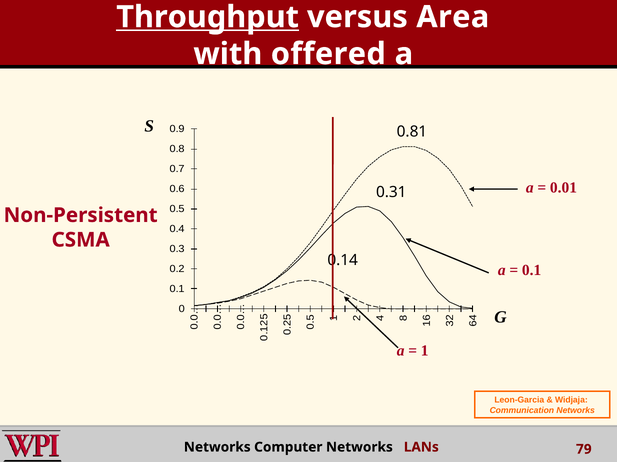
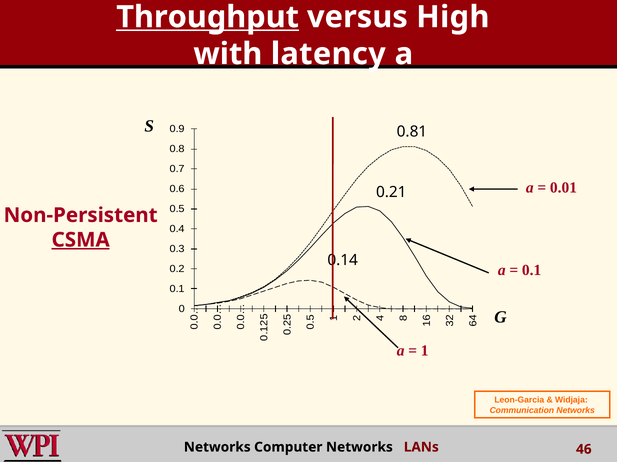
Area: Area -> High
offered: offered -> latency
0.31: 0.31 -> 0.21
CSMA underline: none -> present
79: 79 -> 46
